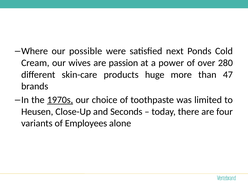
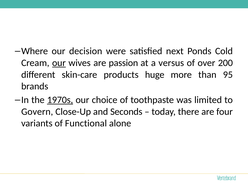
possible: possible -> decision
our at (59, 63) underline: none -> present
power: power -> versus
280: 280 -> 200
47: 47 -> 95
Heusen: Heusen -> Govern
Employees: Employees -> Functional
